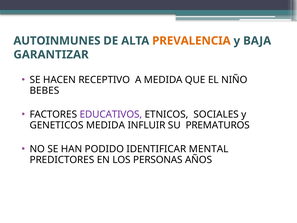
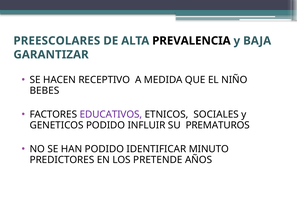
AUTOINMUNES: AUTOINMUNES -> PREESCOLARES
PREVALENCIA colour: orange -> black
GENETICOS MEDIDA: MEDIDA -> PODIDO
MENTAL: MENTAL -> MINUTO
PERSONAS: PERSONAS -> PRETENDE
